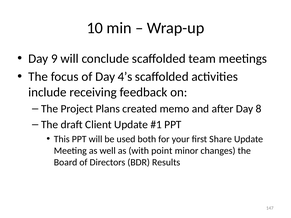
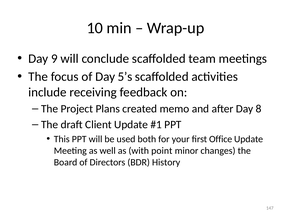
4’s: 4’s -> 5’s
Share: Share -> Office
Results: Results -> History
